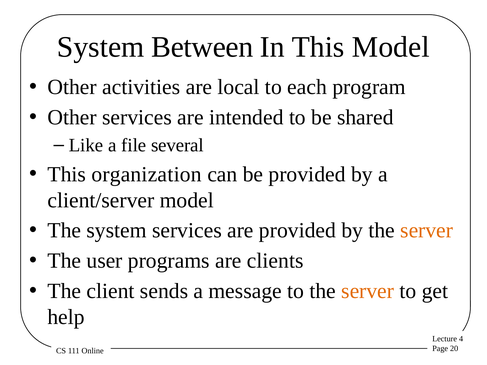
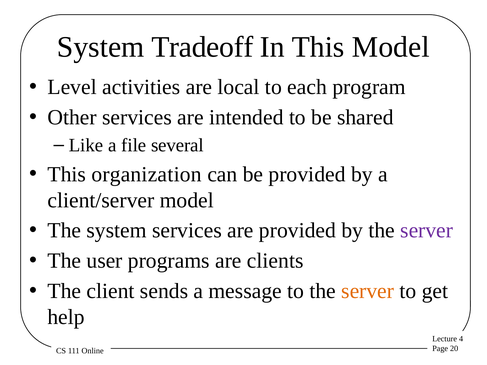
Between: Between -> Tradeoff
Other at (72, 87): Other -> Level
server at (427, 231) colour: orange -> purple
